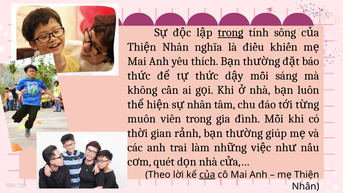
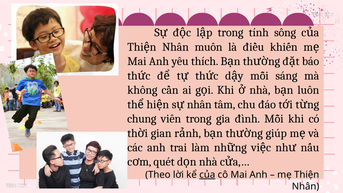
trong at (231, 33) underline: present -> none
nghĩa: nghĩa -> muốn
muốn: muốn -> chung
